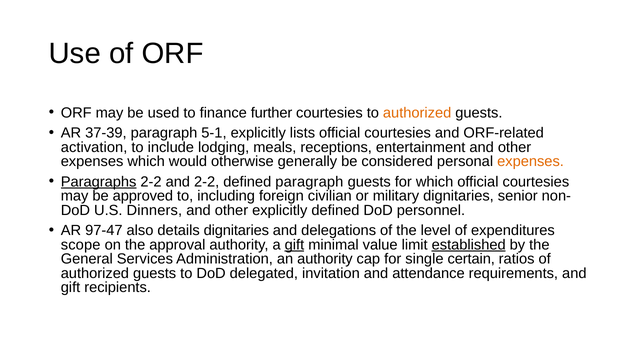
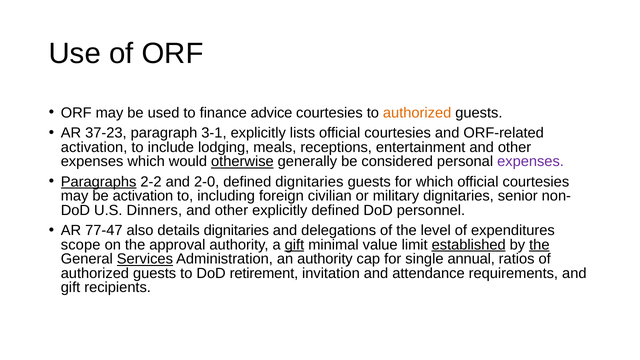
further: further -> advice
37-39: 37-39 -> 37-23
5-1: 5-1 -> 3-1
otherwise underline: none -> present
expenses at (531, 162) colour: orange -> purple
and 2-2: 2-2 -> 2-0
defined paragraph: paragraph -> dignitaries
be approved: approved -> activation
97-47: 97-47 -> 77-47
the at (539, 245) underline: none -> present
Services underline: none -> present
certain: certain -> annual
delegated: delegated -> retirement
